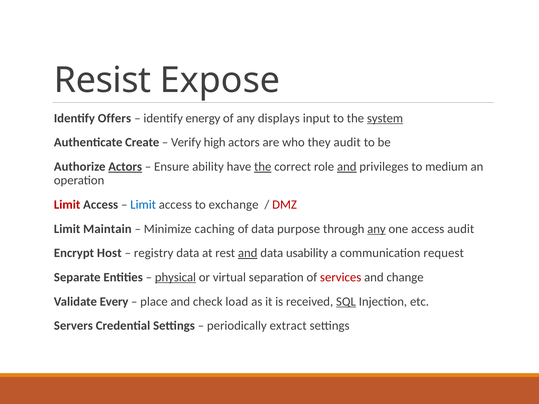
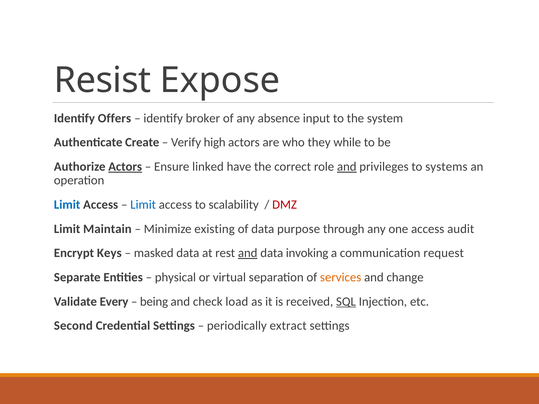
energy: energy -> broker
displays: displays -> absence
system underline: present -> none
they audit: audit -> while
ability: ability -> linked
the at (263, 167) underline: present -> none
medium: medium -> systems
Limit at (67, 205) colour: red -> blue
exchange: exchange -> scalability
caching: caching -> existing
any at (376, 229) underline: present -> none
Host: Host -> Keys
registry: registry -> masked
usability: usability -> invoking
physical underline: present -> none
services colour: red -> orange
place: place -> being
Servers: Servers -> Second
